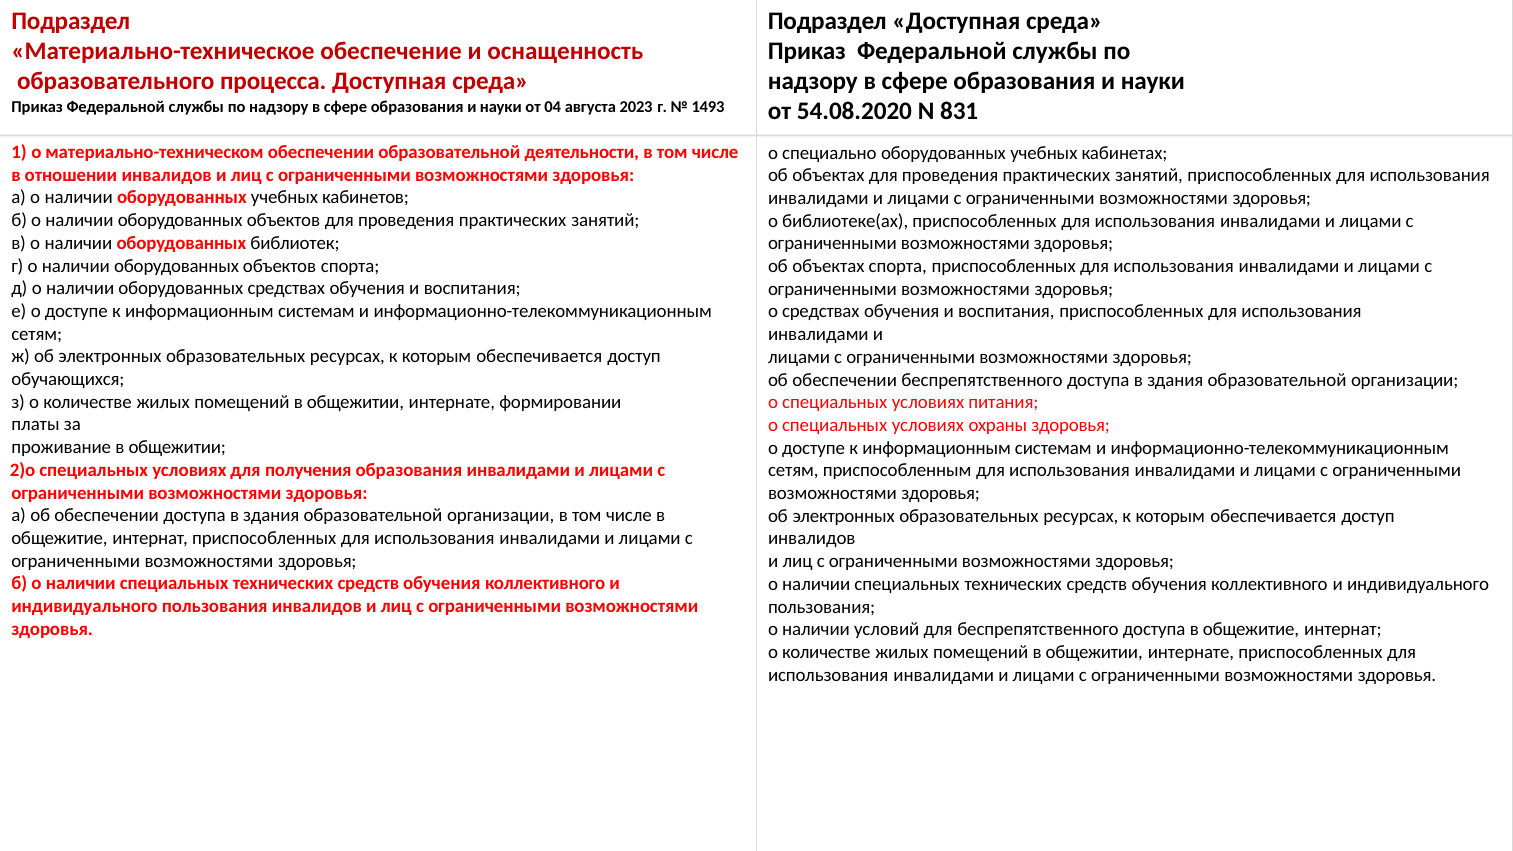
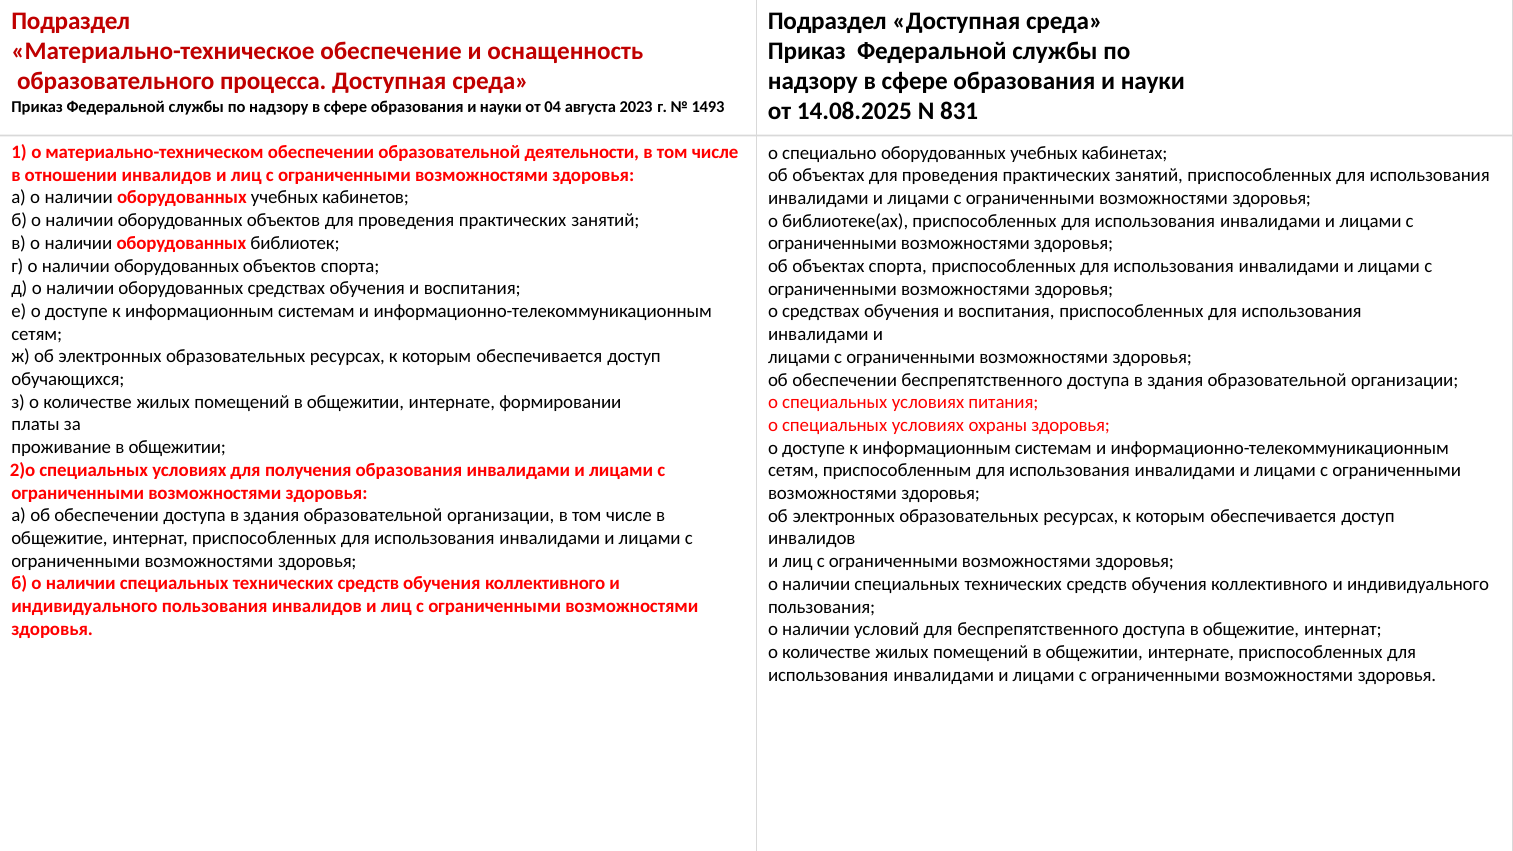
54.08.2020: 54.08.2020 -> 14.08.2025
